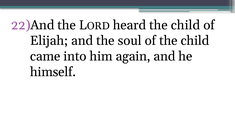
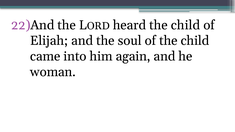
himself: himself -> woman
